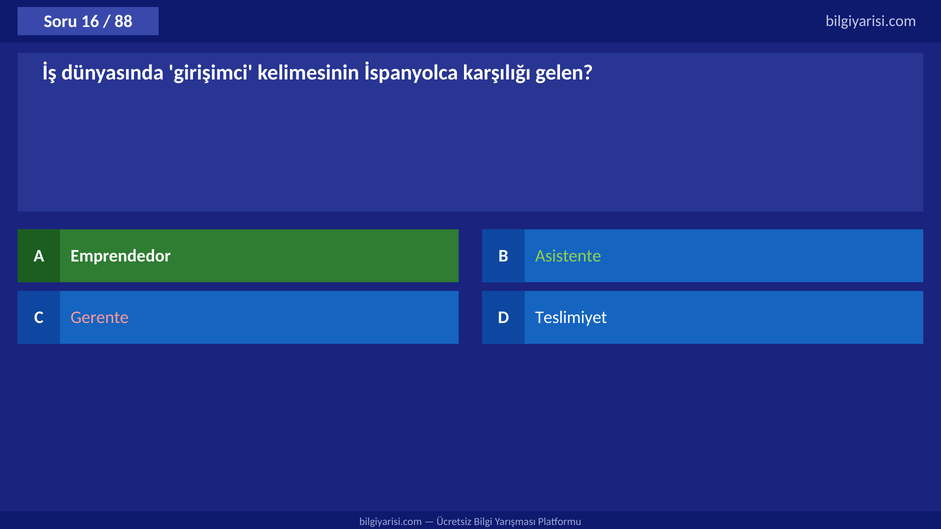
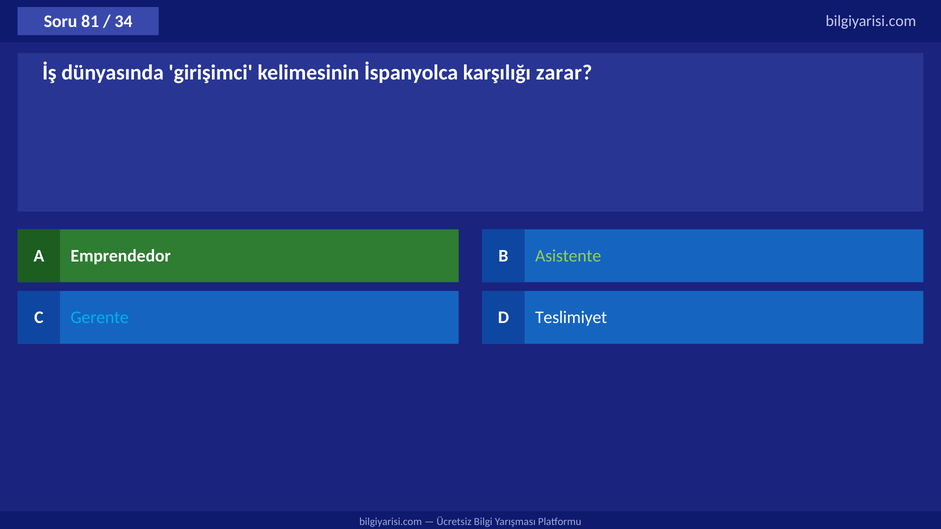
16: 16 -> 81
88: 88 -> 34
gelen: gelen -> zarar
Gerente colour: pink -> light blue
